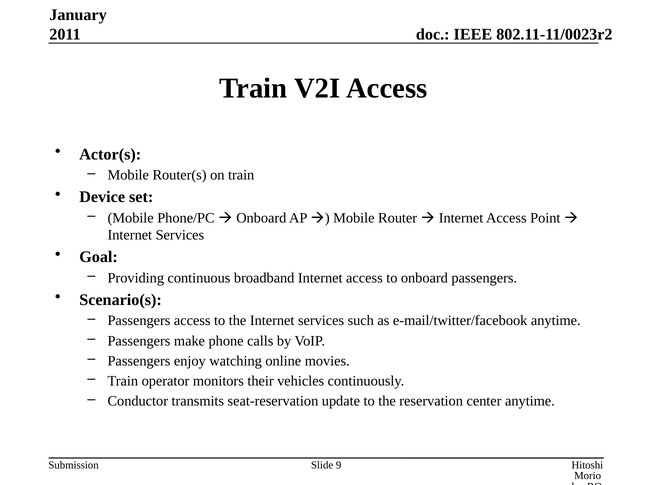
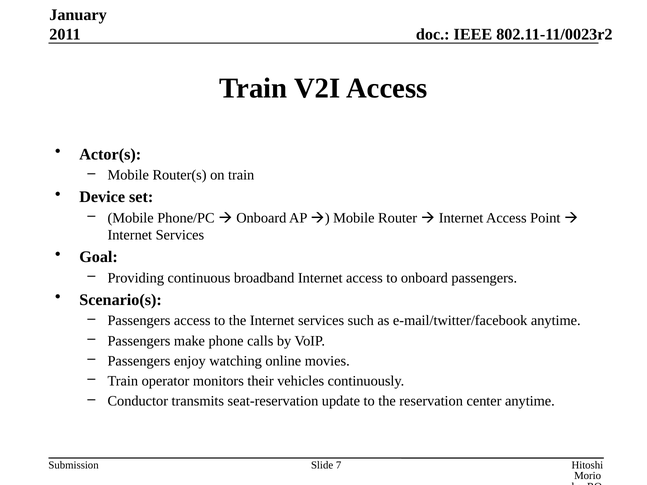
9: 9 -> 7
